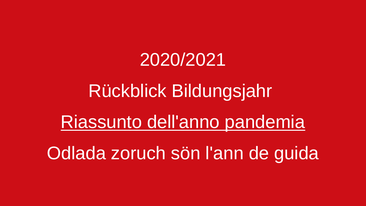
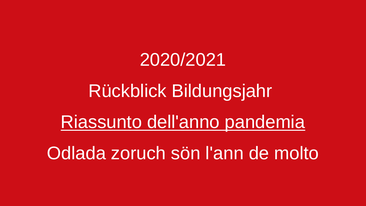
guida: guida -> molto
